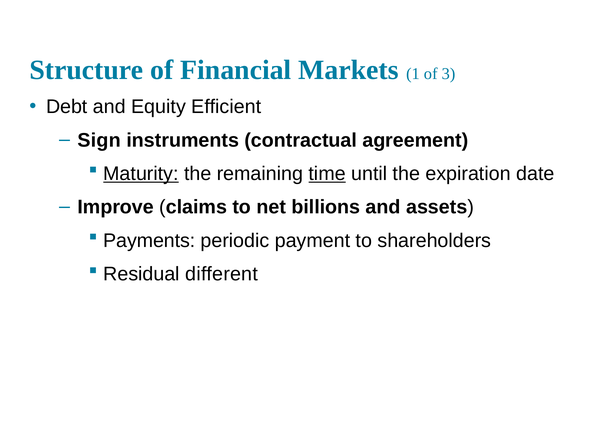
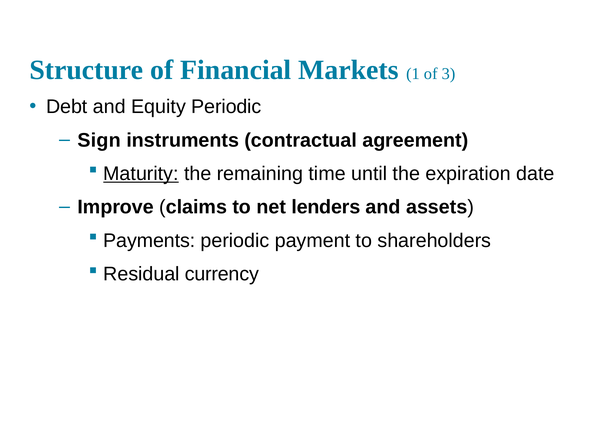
Equity Efficient: Efficient -> Periodic
time underline: present -> none
billions: billions -> lenders
different: different -> currency
